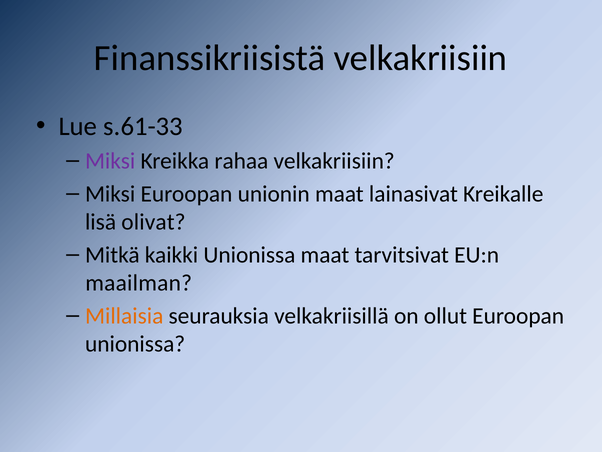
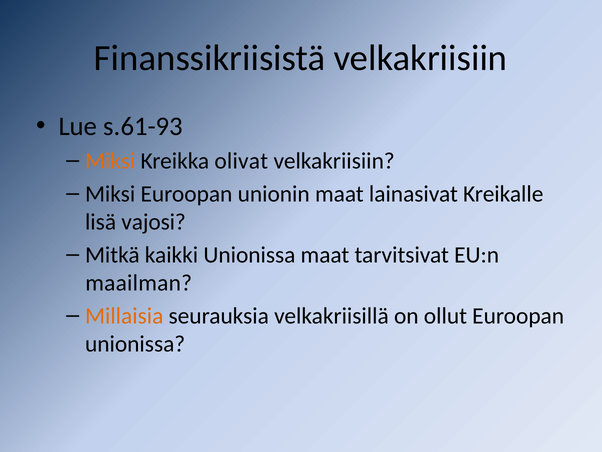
s.61-33: s.61-33 -> s.61-93
Miksi at (110, 161) colour: purple -> orange
rahaa: rahaa -> olivat
olivat: olivat -> vajosi
